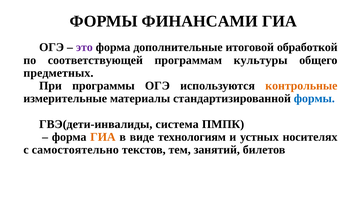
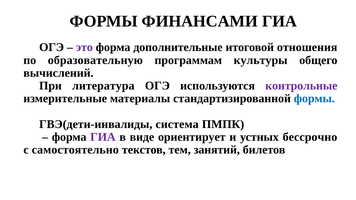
обработкой: обработкой -> отношения
соответствующей: соответствующей -> образовательную
предметных: предметных -> вычислений
программы: программы -> литература
контрольные colour: orange -> purple
ГИА at (103, 137) colour: orange -> purple
технологиям: технологиям -> ориентирует
носителях: носителях -> бессрочно
